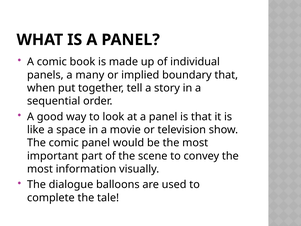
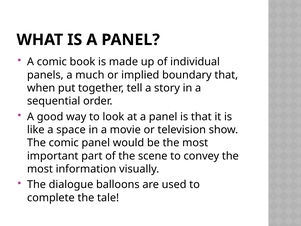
many: many -> much
